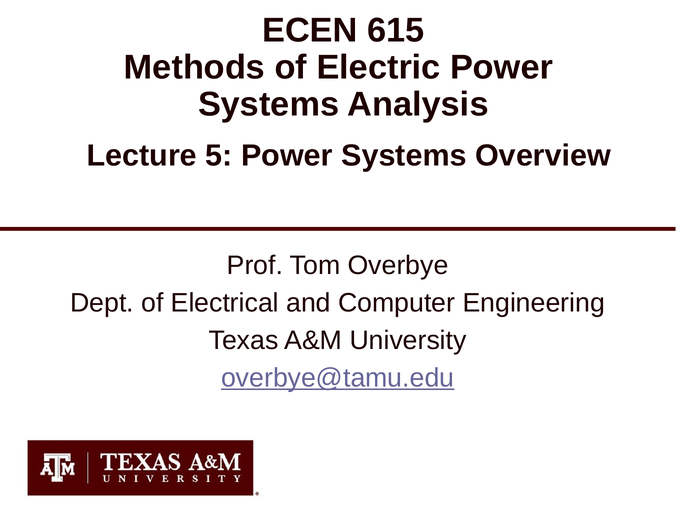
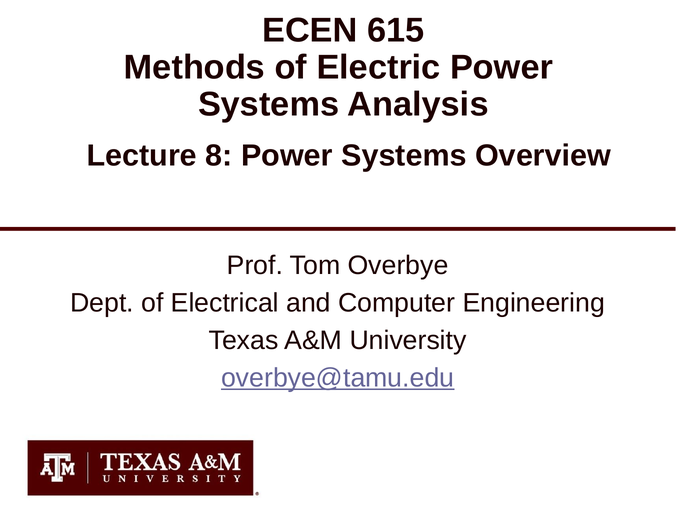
5: 5 -> 8
